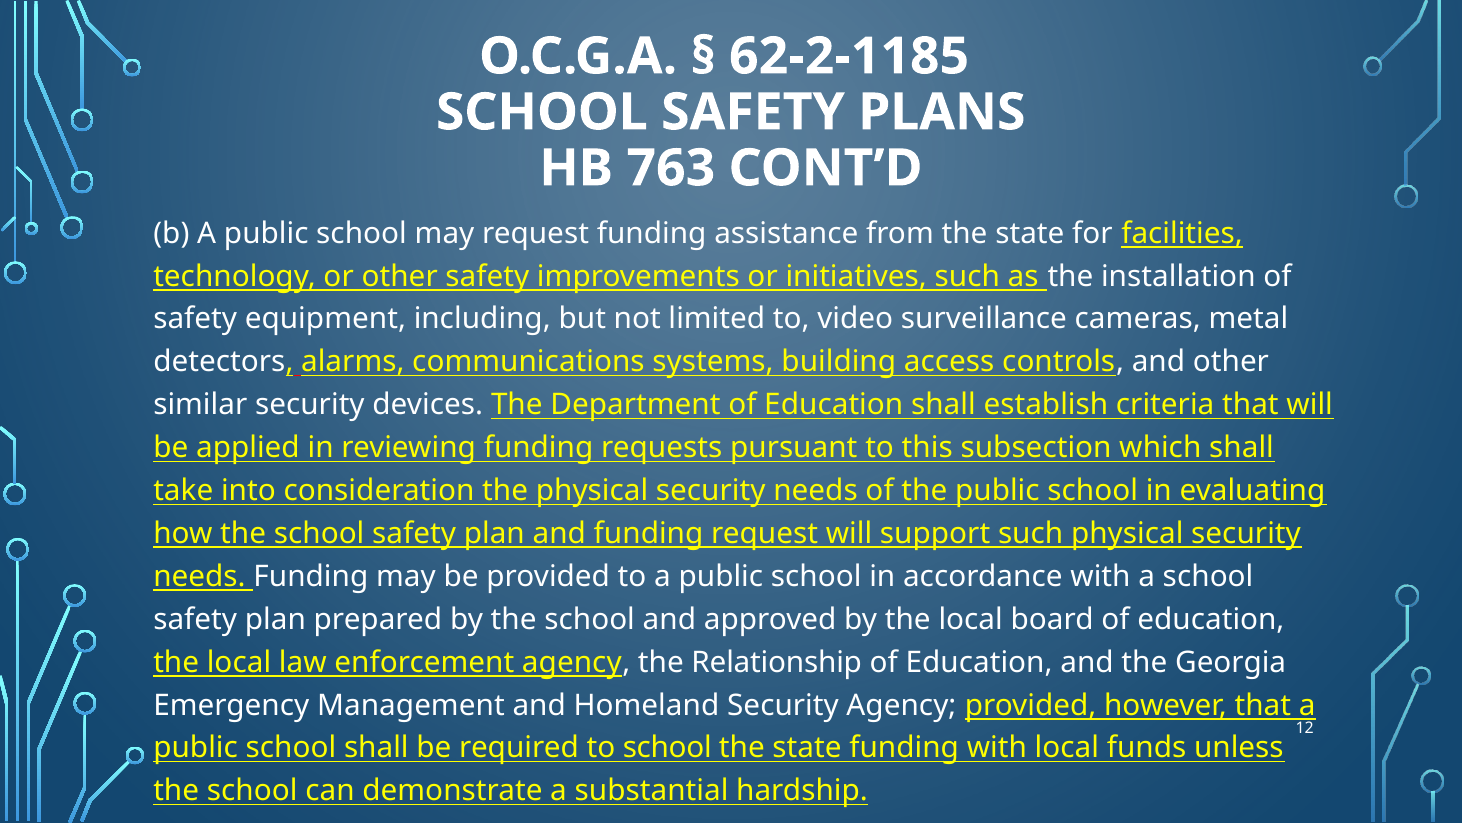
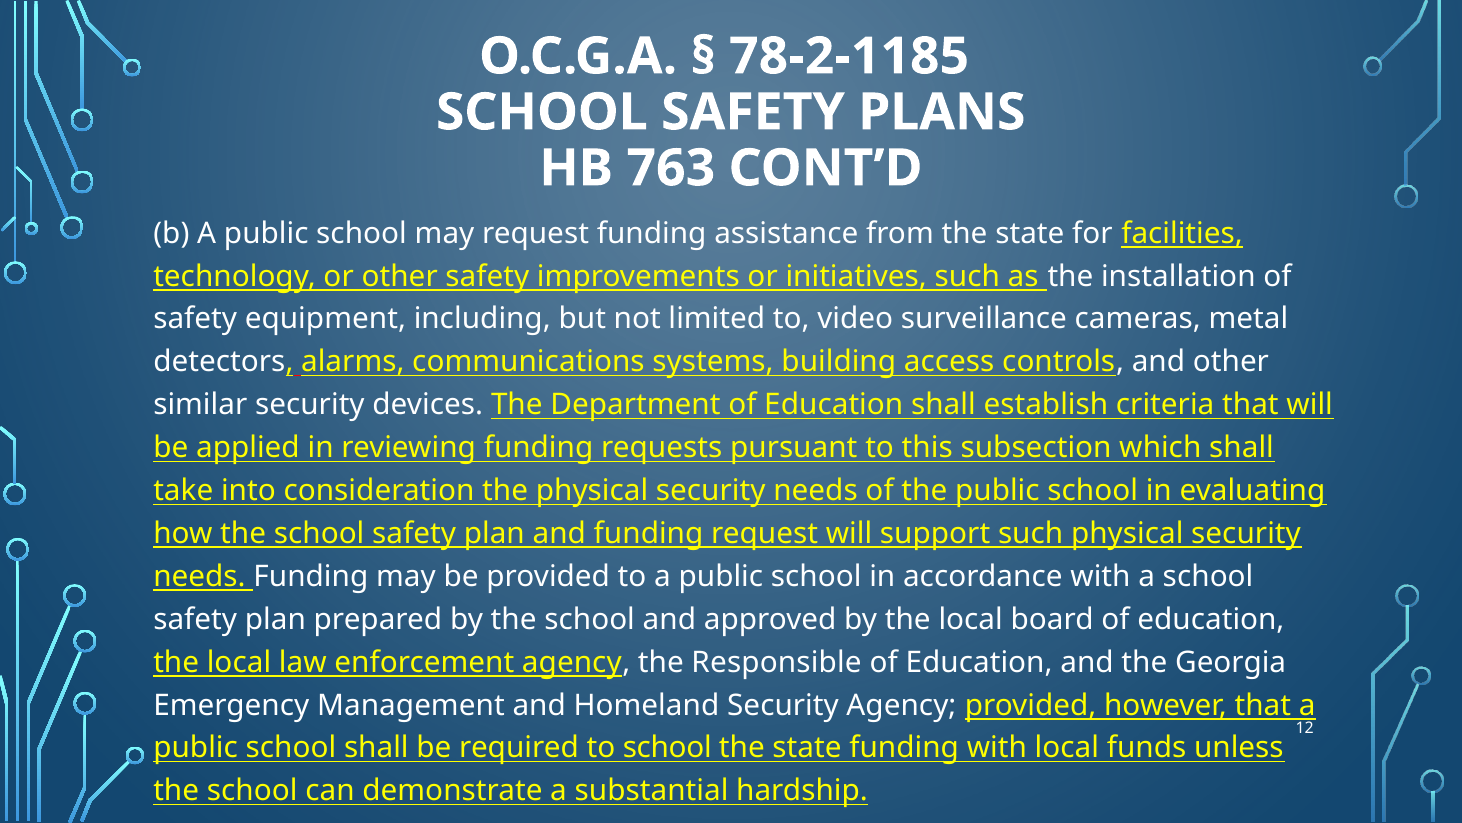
62-2-1185: 62-2-1185 -> 78-2-1185
Relationship: Relationship -> Responsible
